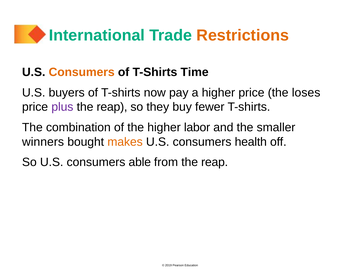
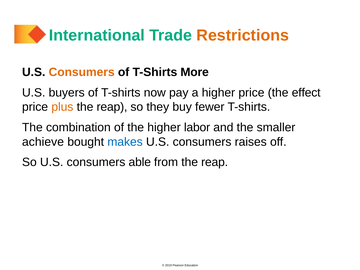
Time: Time -> More
loses: loses -> effect
plus colour: purple -> orange
winners: winners -> achieve
makes colour: orange -> blue
health: health -> raises
